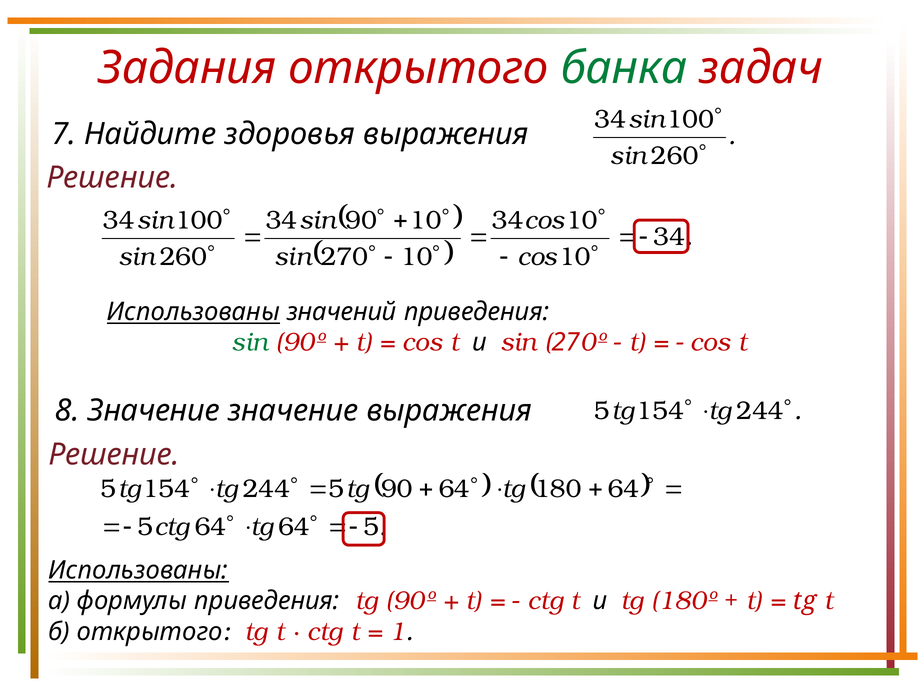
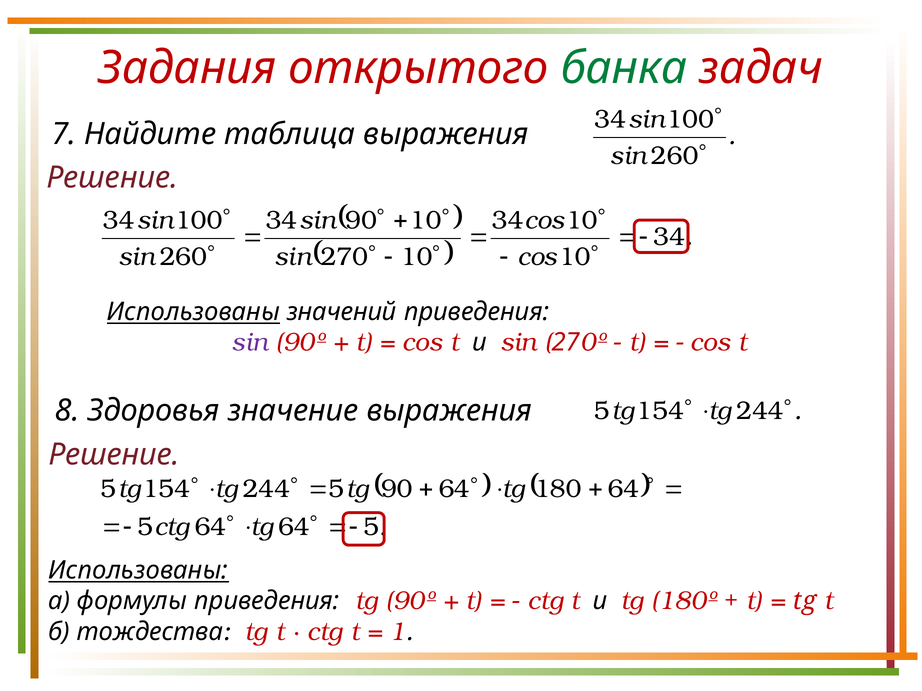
здоровья: здоровья -> таблица
sin at (250, 343) colour: green -> purple
8 Значение: Значение -> Здоровья
б открытого: открытого -> тождества
